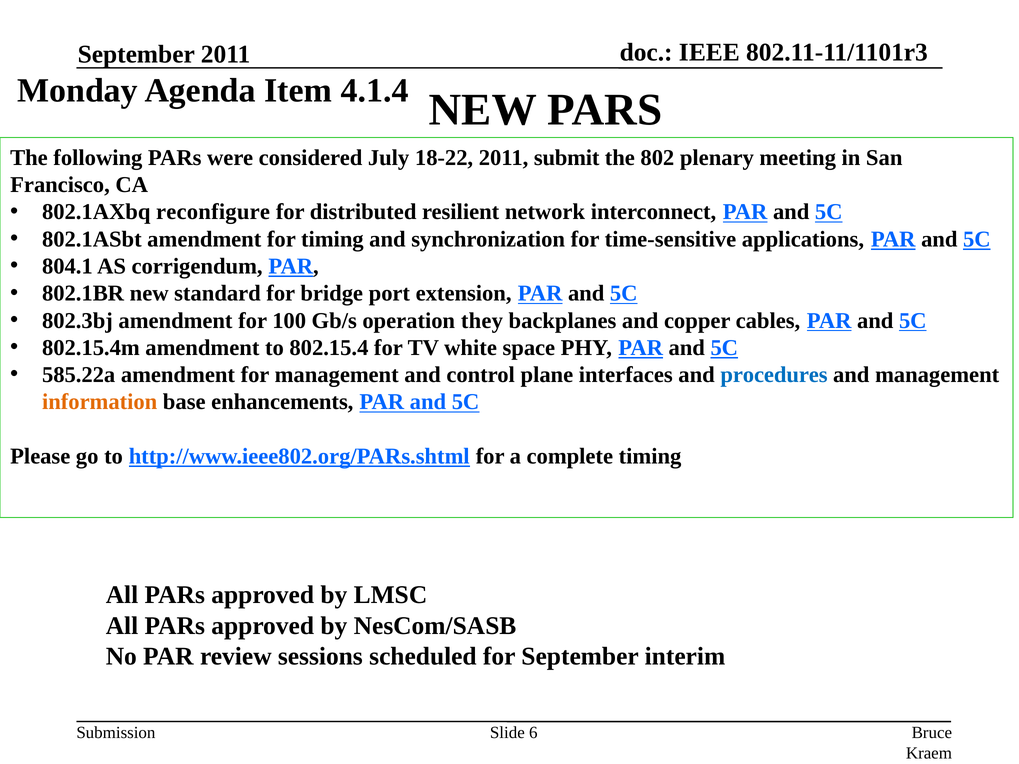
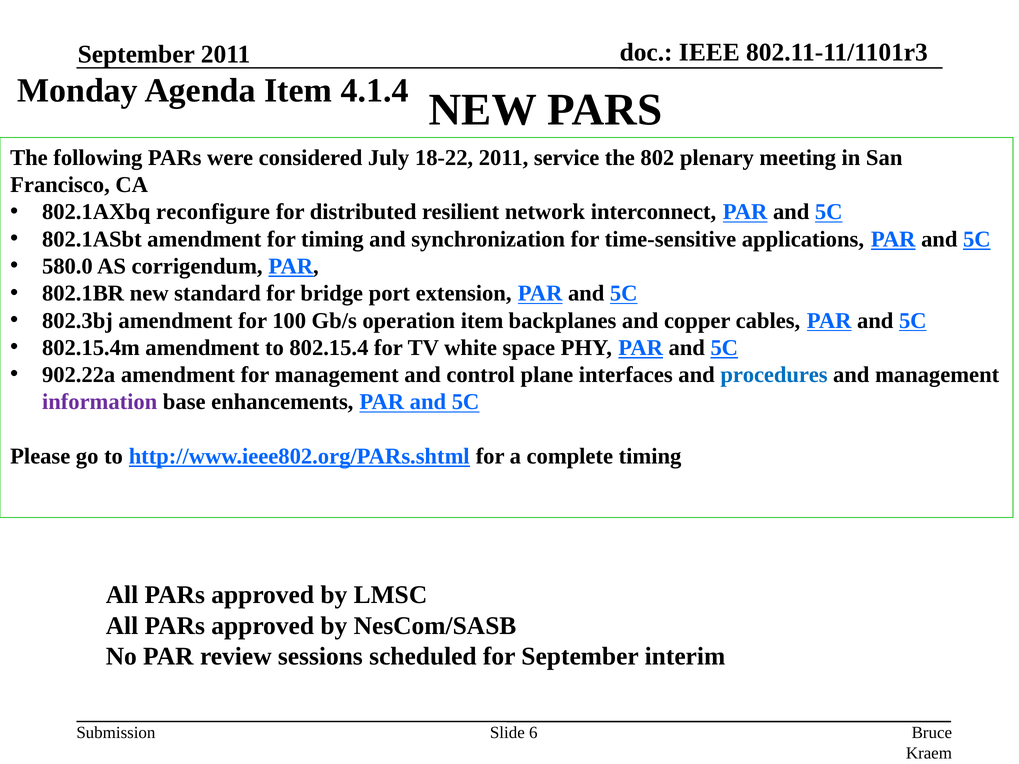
submit: submit -> service
804.1: 804.1 -> 580.0
operation they: they -> item
585.22a: 585.22a -> 902.22a
information colour: orange -> purple
